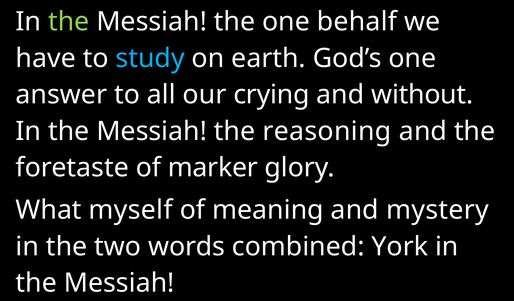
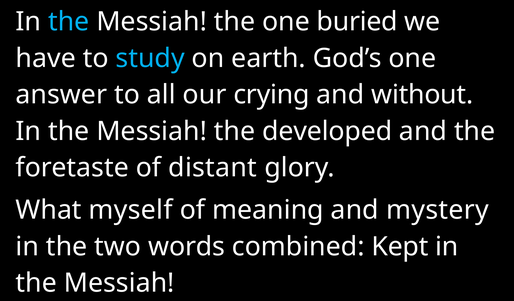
the at (69, 22) colour: light green -> light blue
behalf: behalf -> buried
reasoning: reasoning -> developed
marker: marker -> distant
York: York -> Kept
